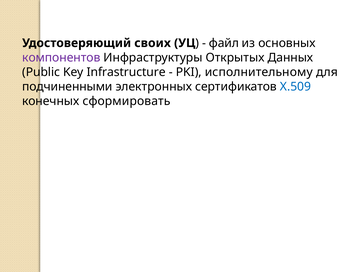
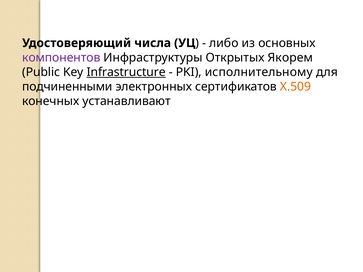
своих: своих -> числа
файл: файл -> либо
Данных: Данных -> Якорем
Infrastructure underline: none -> present
X.509 colour: blue -> orange
сформировать: сформировать -> устанавливают
